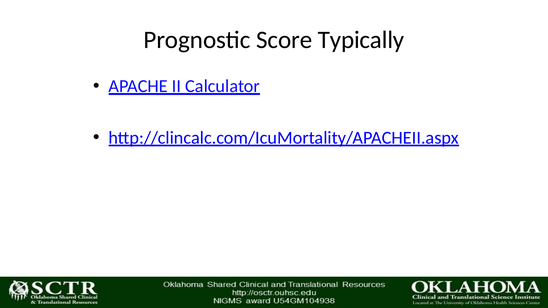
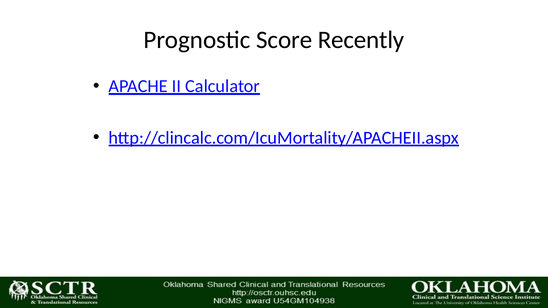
Typically: Typically -> Recently
